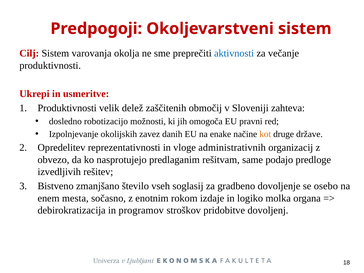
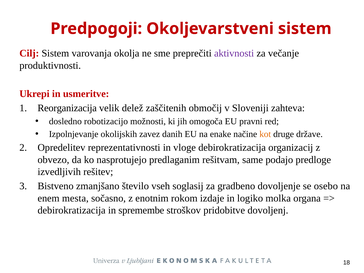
aktivnosti colour: blue -> purple
Produktivnosti at (67, 108): Produktivnosti -> Reorganizacija
vloge administrativnih: administrativnih -> debirokratizacija
programov: programov -> spremembe
